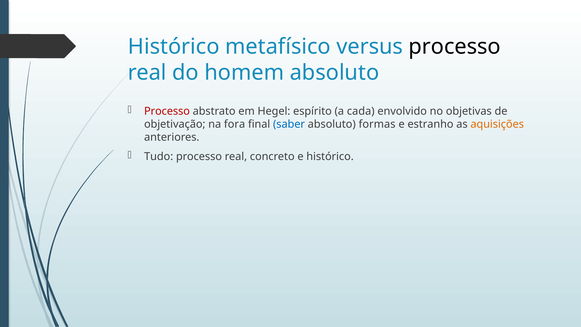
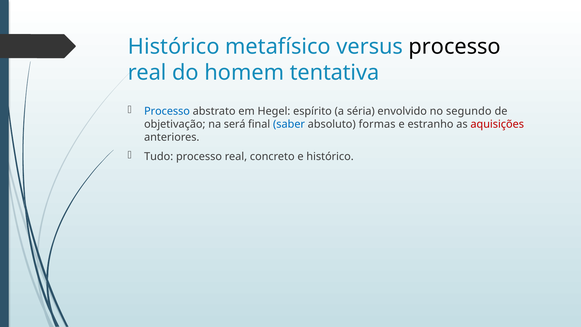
homem absoluto: absoluto -> tentativa
Processo at (167, 111) colour: red -> blue
cada: cada -> séria
objetivas: objetivas -> segundo
fora: fora -> será
aquisições colour: orange -> red
